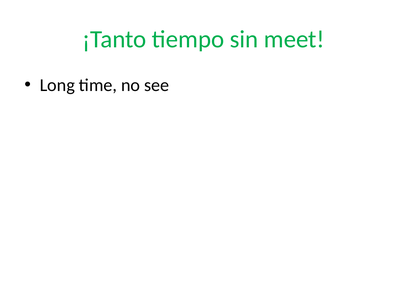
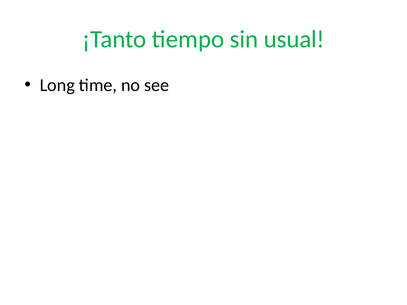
meet: meet -> usual
